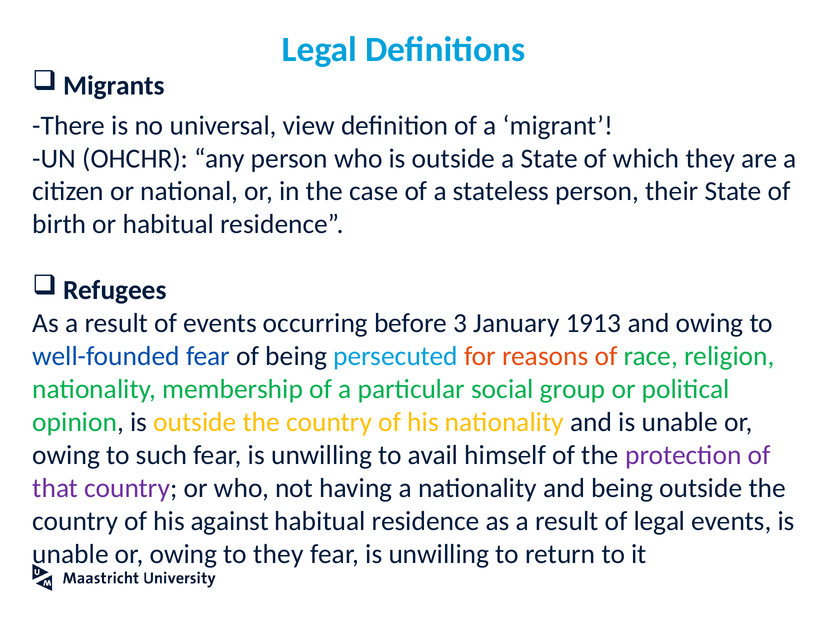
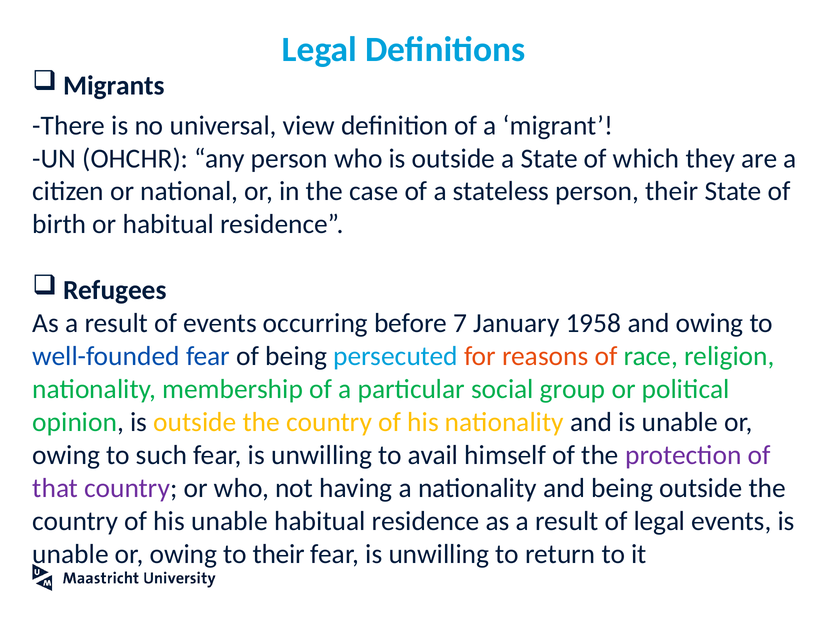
3: 3 -> 7
1913: 1913 -> 1958
his against: against -> unable
to they: they -> their
